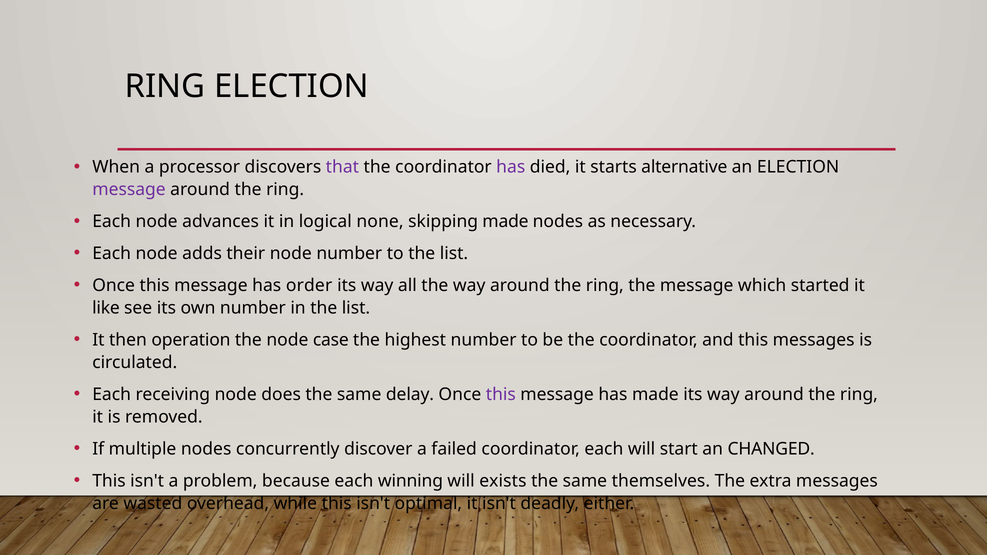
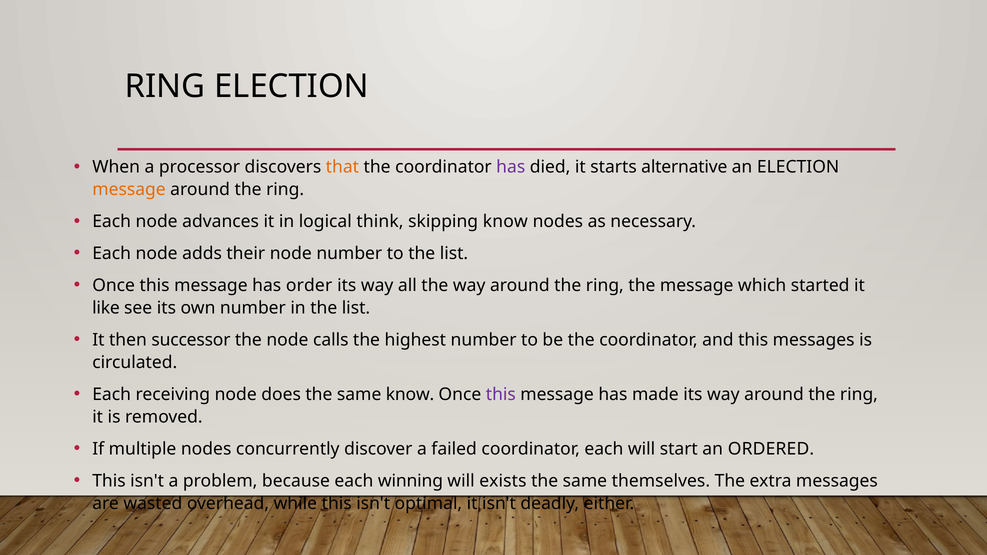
that colour: purple -> orange
message at (129, 190) colour: purple -> orange
none: none -> think
skipping made: made -> know
operation: operation -> successor
case: case -> calls
same delay: delay -> know
CHANGED: CHANGED -> ORDERED
